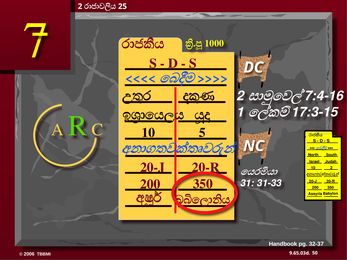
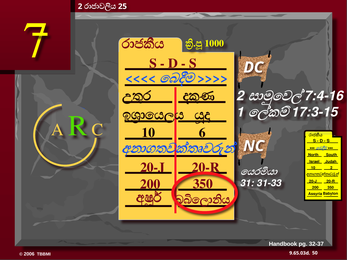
5: 5 -> 6
